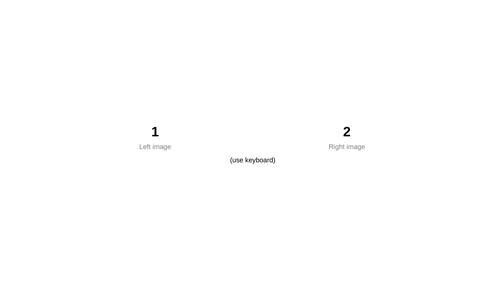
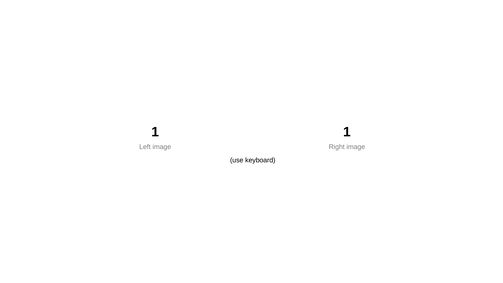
1 2: 2 -> 1
